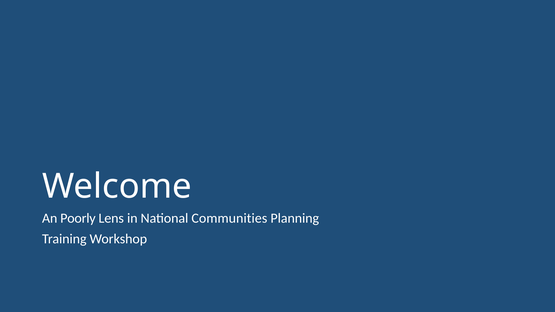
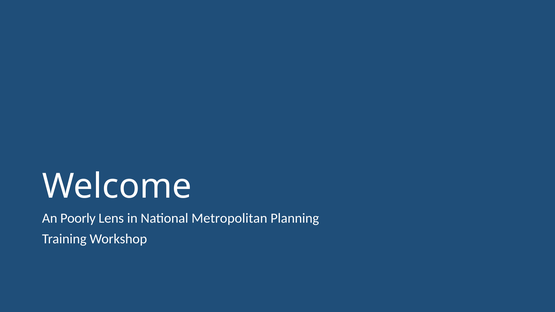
Communities: Communities -> Metropolitan
